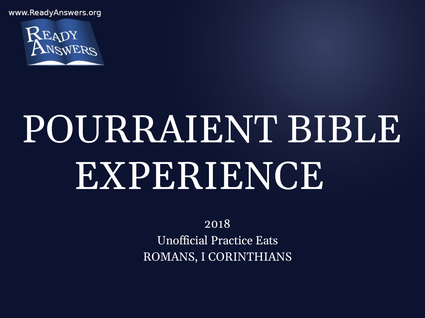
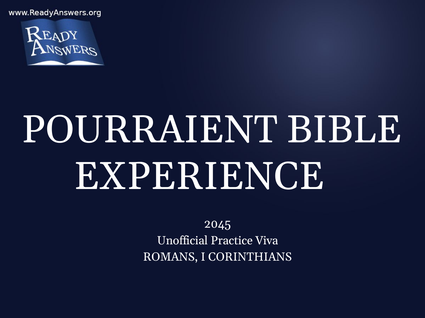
2018: 2018 -> 2045
Eats: Eats -> Viva
